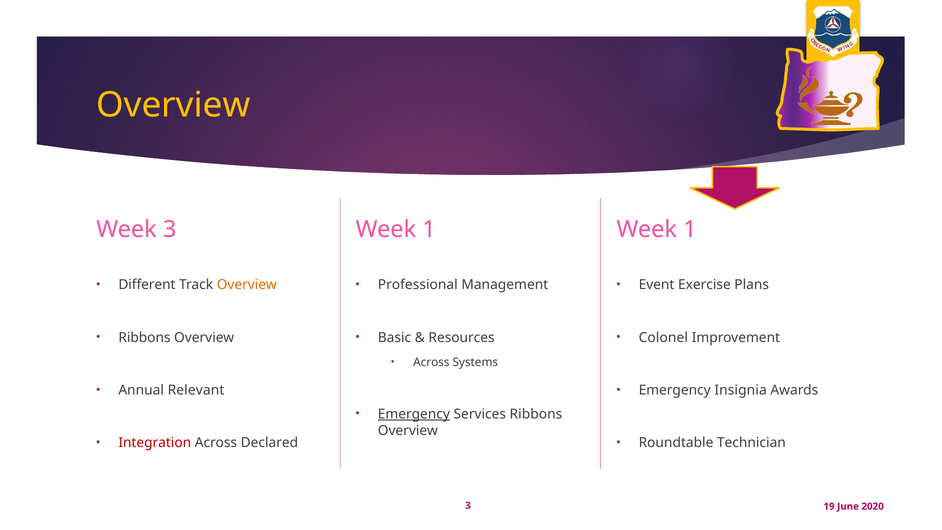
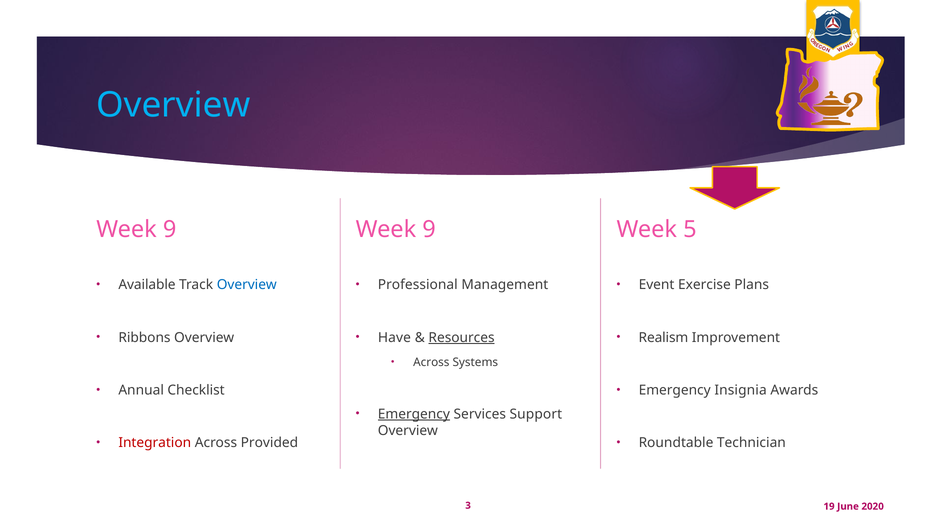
Overview at (173, 105) colour: yellow -> light blue
3 at (170, 230): 3 -> 9
1 at (429, 230): 1 -> 9
1 at (690, 230): 1 -> 5
Different: Different -> Available
Overview at (247, 285) colour: orange -> blue
Basic: Basic -> Have
Resources underline: none -> present
Colonel: Colonel -> Realism
Relevant: Relevant -> Checklist
Services Ribbons: Ribbons -> Support
Declared: Declared -> Provided
